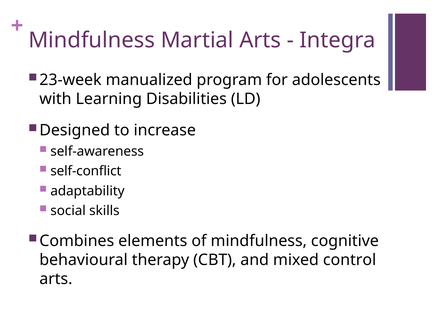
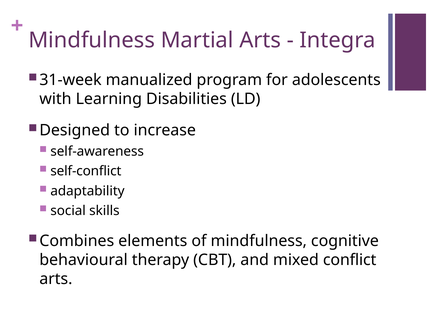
23-week: 23-week -> 31-week
control: control -> conflict
